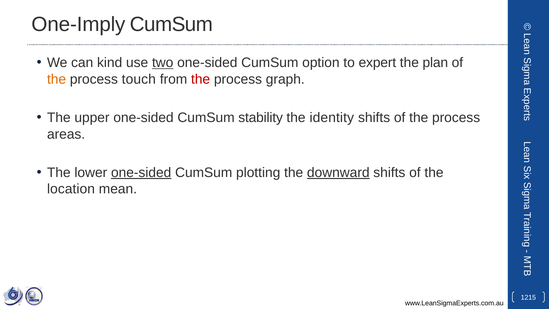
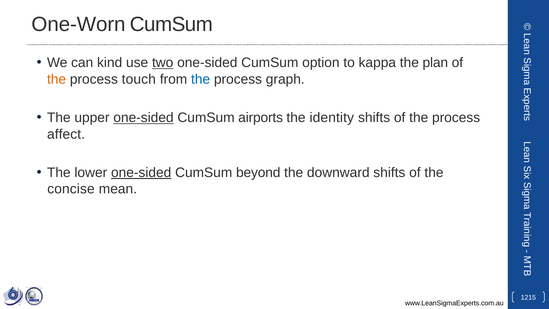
One-Imply: One-Imply -> One-Worn
expert: expert -> kappa
the at (201, 79) colour: red -> blue
one-sided at (143, 118) underline: none -> present
stability: stability -> airports
areas: areas -> affect
plotting: plotting -> beyond
downward underline: present -> none
location: location -> concise
